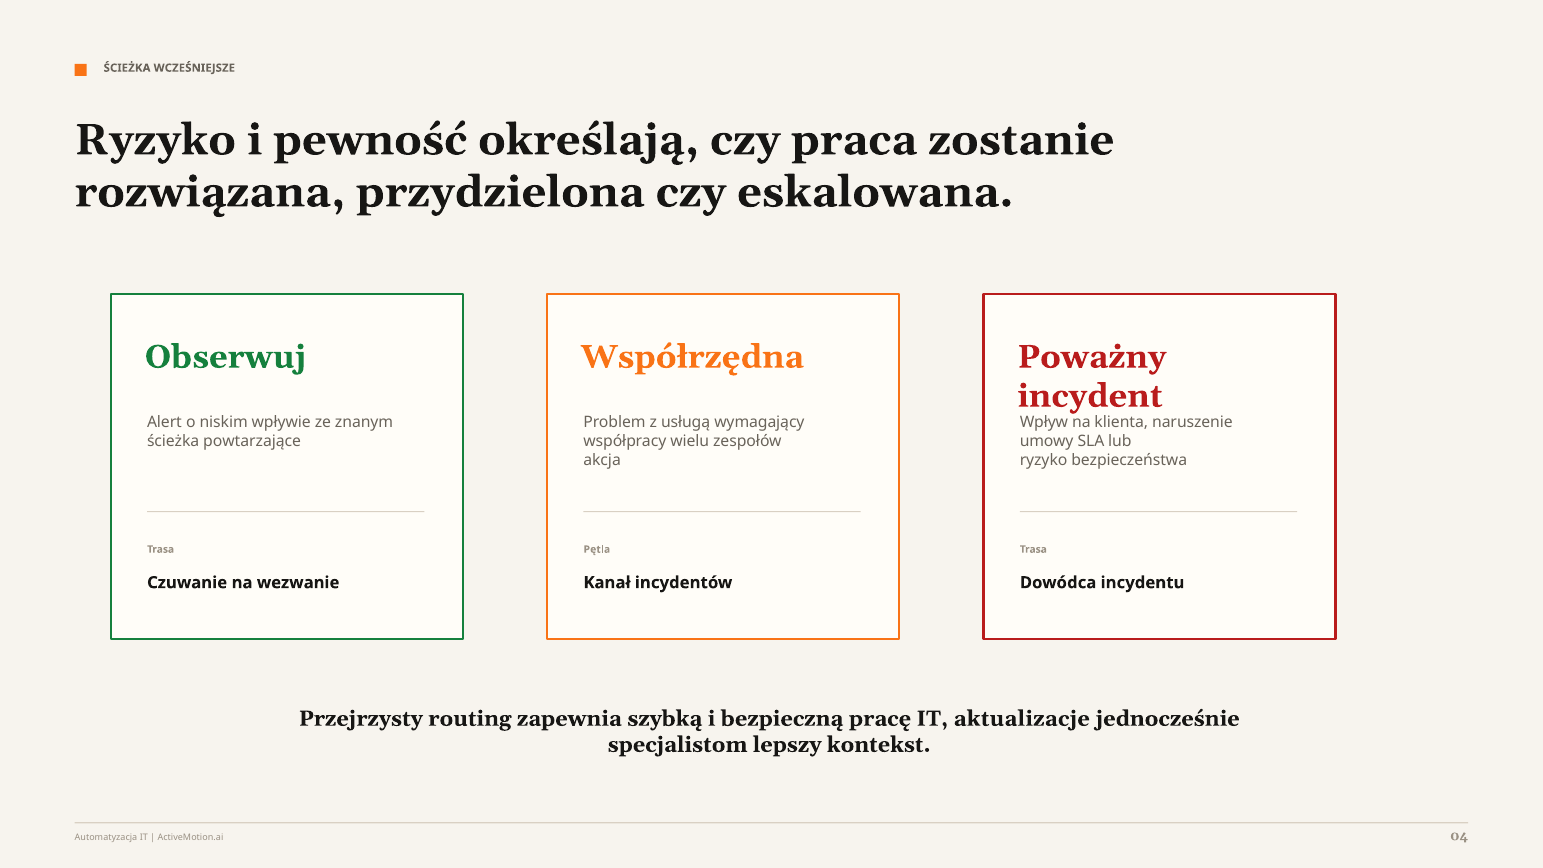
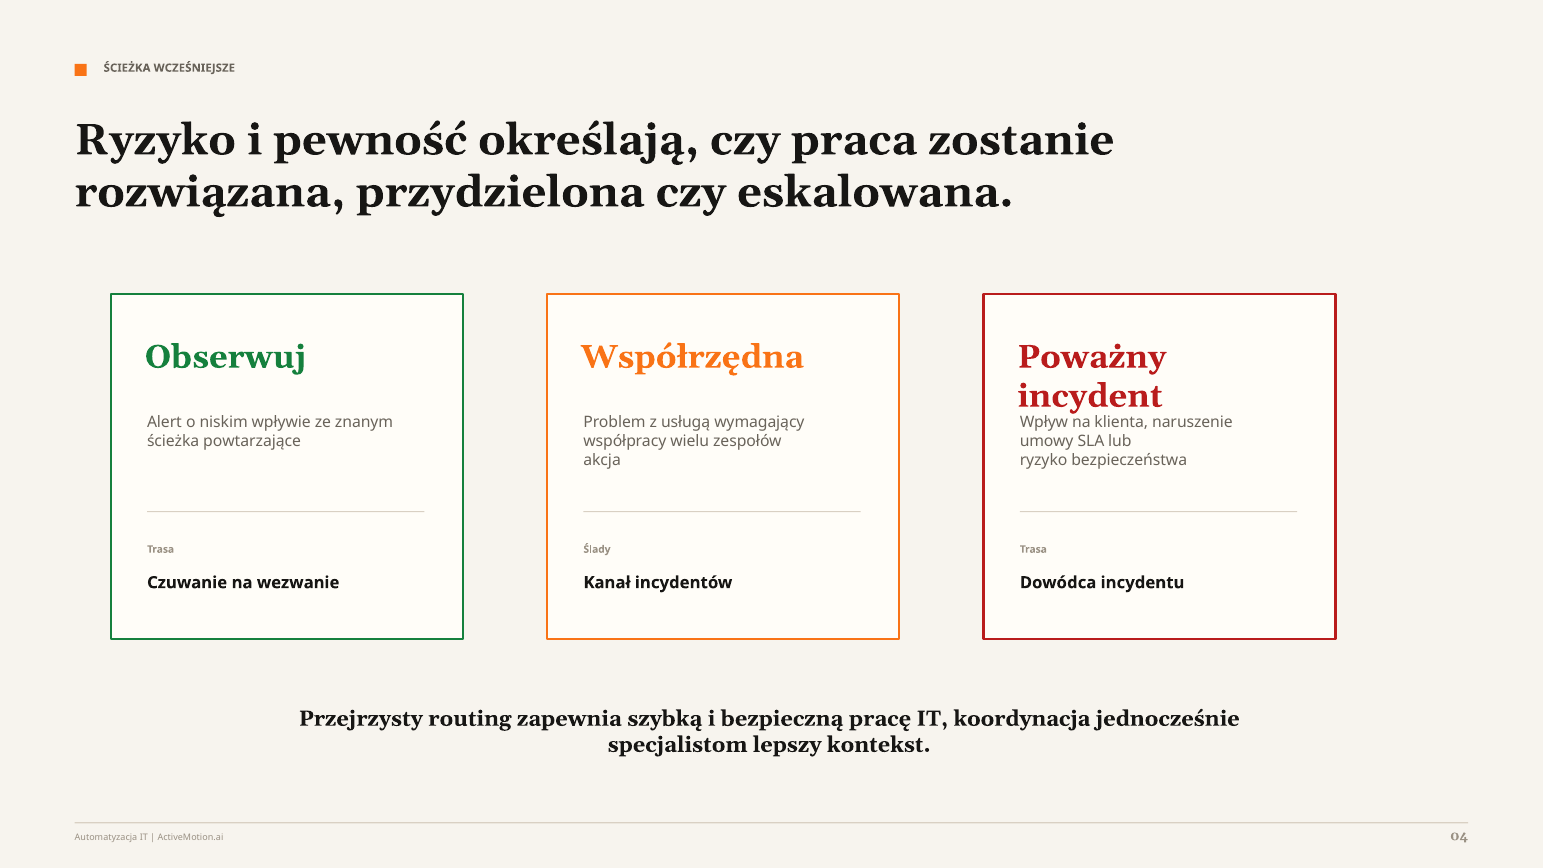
Pętla: Pętla -> Ślady
aktualizacje: aktualizacje -> koordynacja
